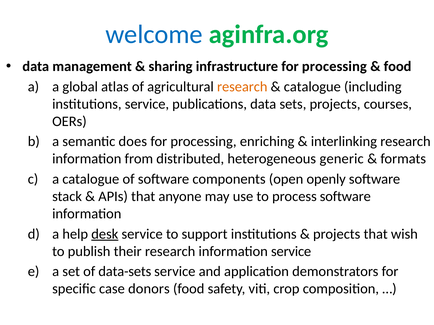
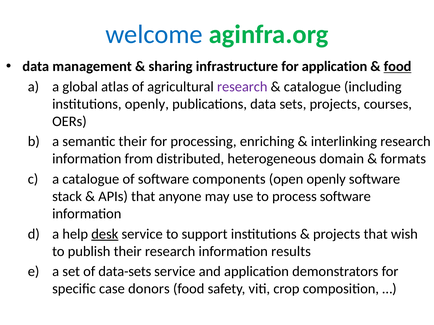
infrastructure for processing: processing -> application
food at (398, 67) underline: none -> present
research at (242, 87) colour: orange -> purple
institutions service: service -> openly
semantic does: does -> their
generic: generic -> domain
information service: service -> results
